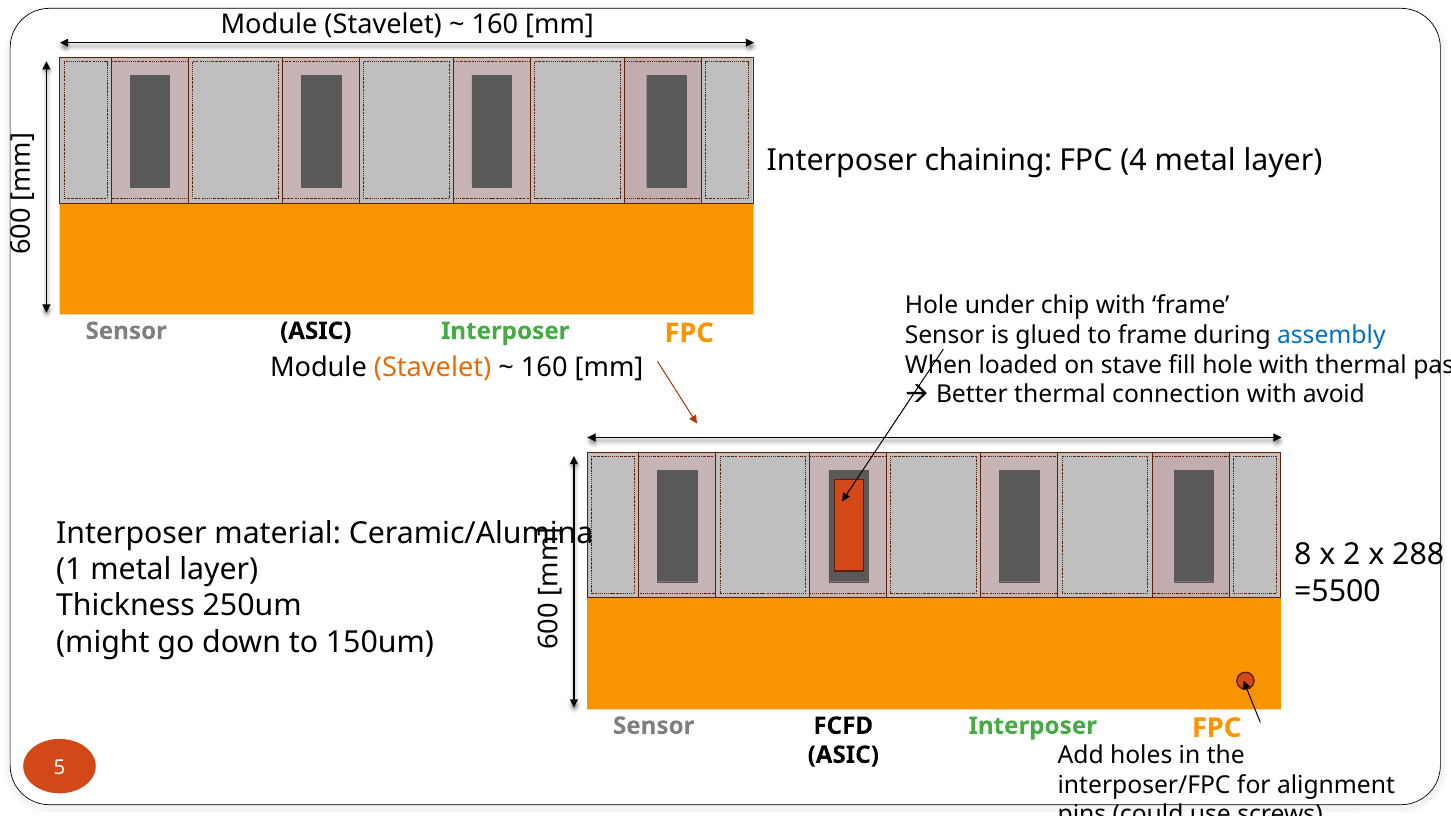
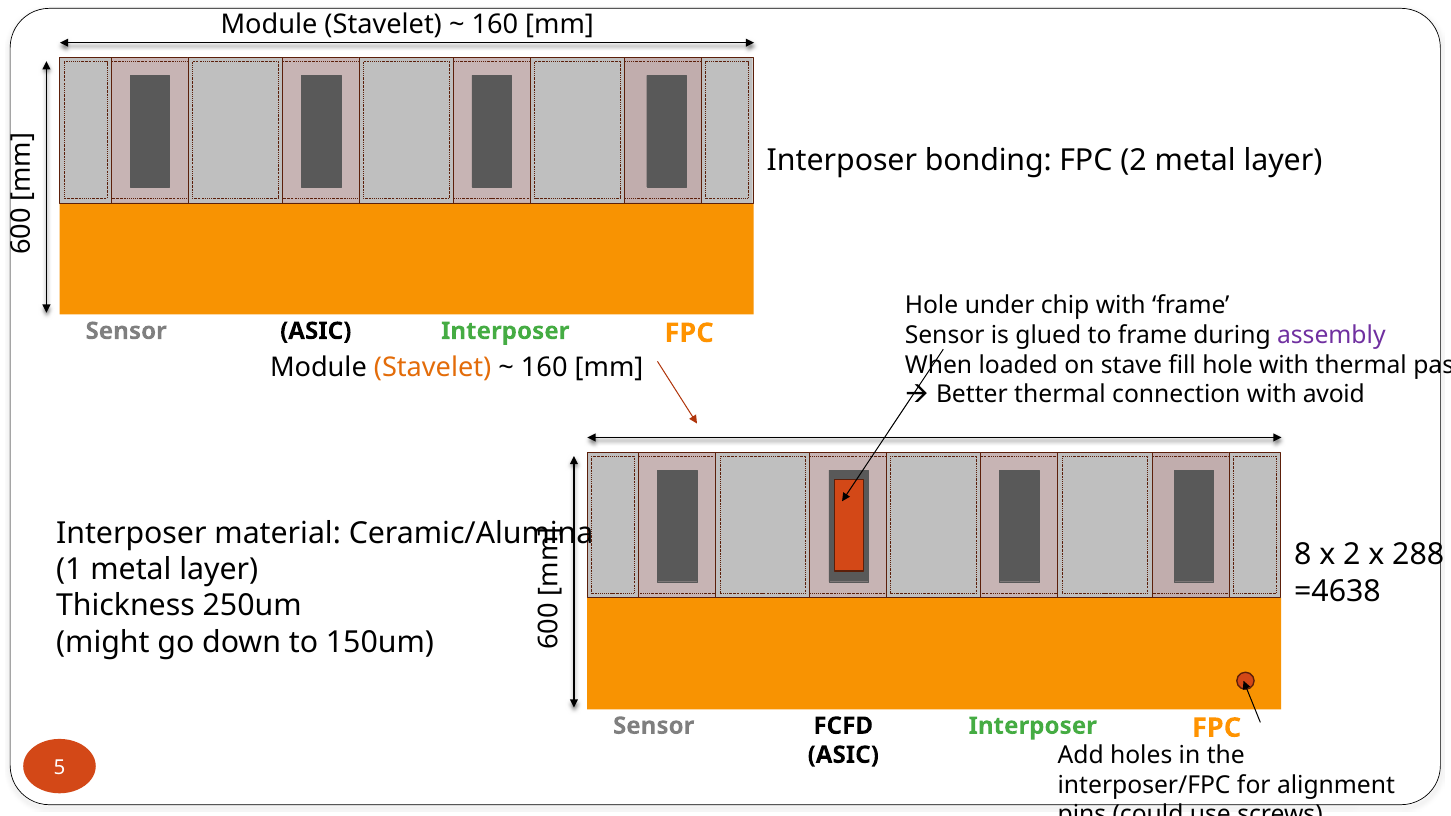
chaining: chaining -> bonding
FPC 4: 4 -> 2
assembly colour: blue -> purple
=5500: =5500 -> =4638
